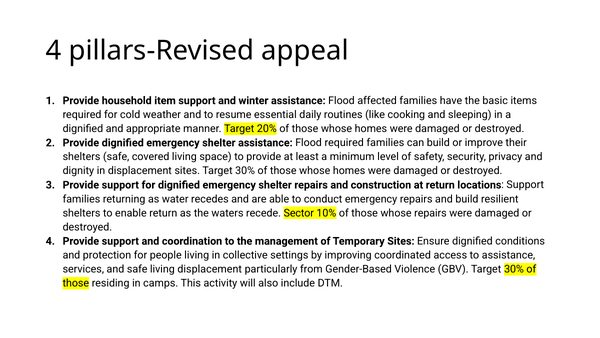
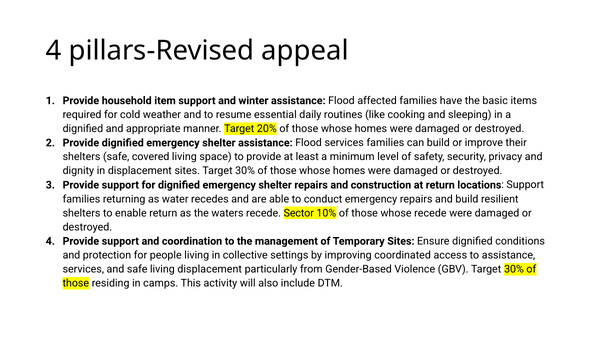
Flood required: required -> services
whose repairs: repairs -> recede
